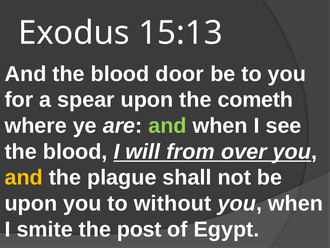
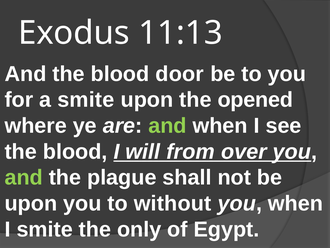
15:13: 15:13 -> 11:13
a spear: spear -> smite
cometh: cometh -> opened
and at (24, 177) colour: yellow -> light green
post: post -> only
